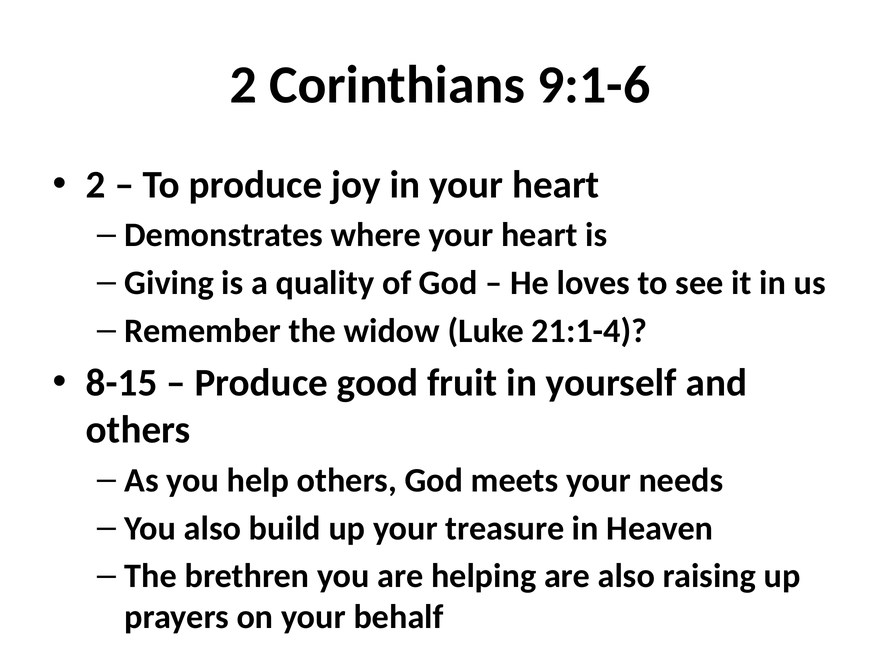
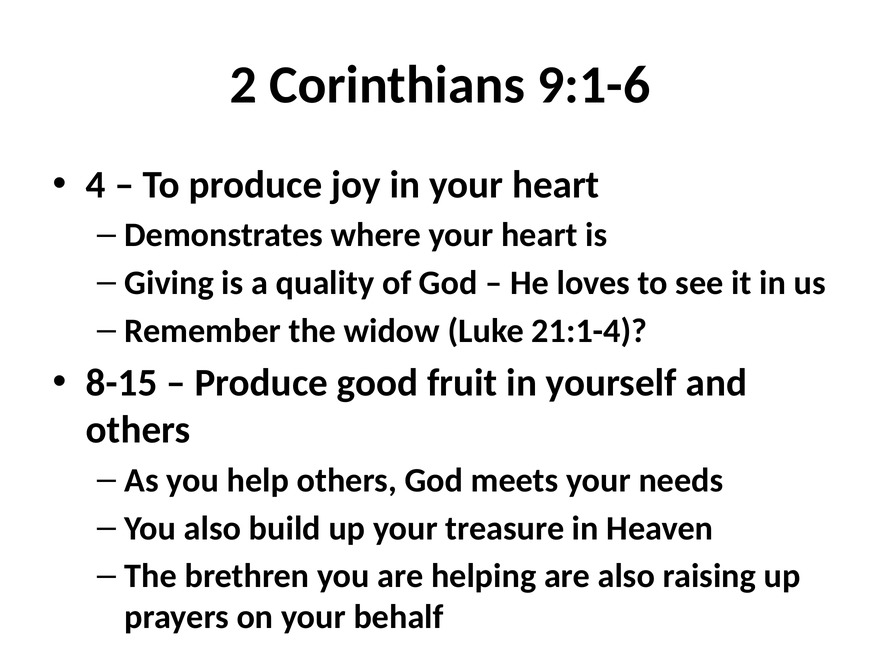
2 at (96, 185): 2 -> 4
